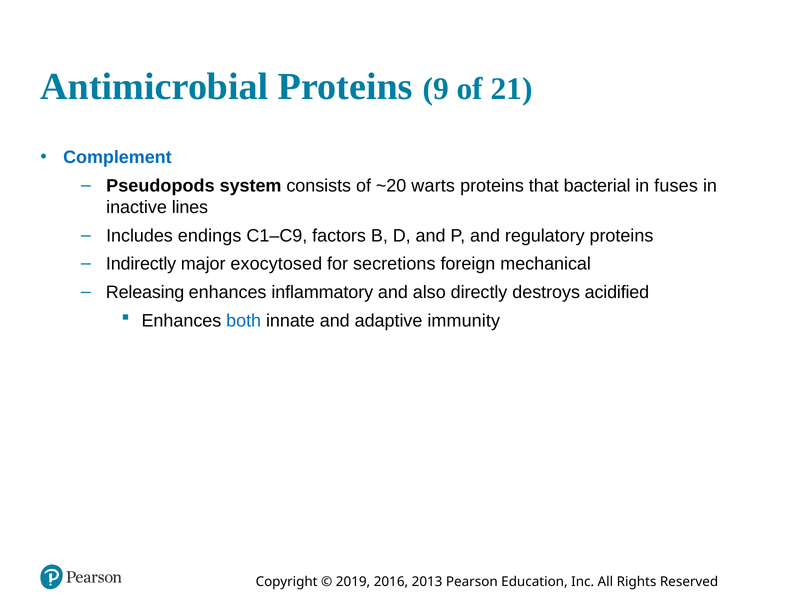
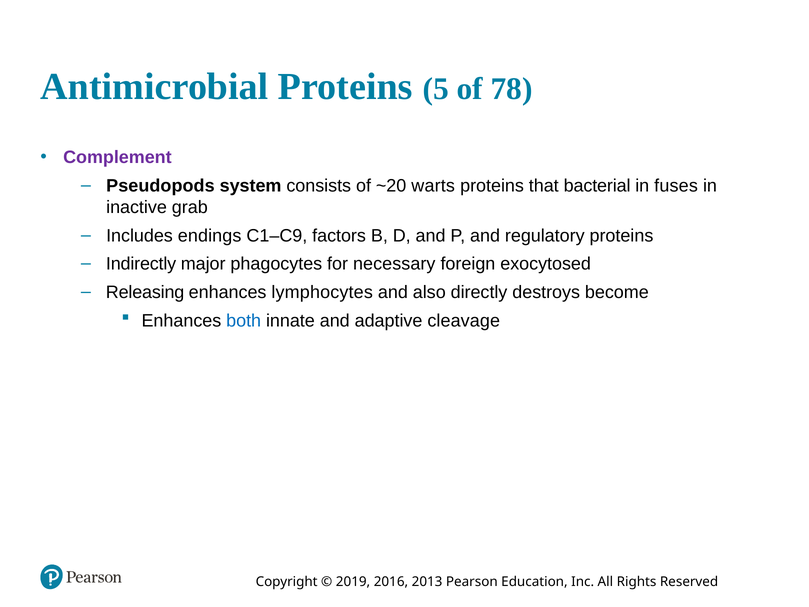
9: 9 -> 5
21: 21 -> 78
Complement colour: blue -> purple
lines: lines -> grab
exocytosed: exocytosed -> phagocytes
secretions: secretions -> necessary
mechanical: mechanical -> exocytosed
inflammatory: inflammatory -> lymphocytes
acidified: acidified -> become
immunity: immunity -> cleavage
